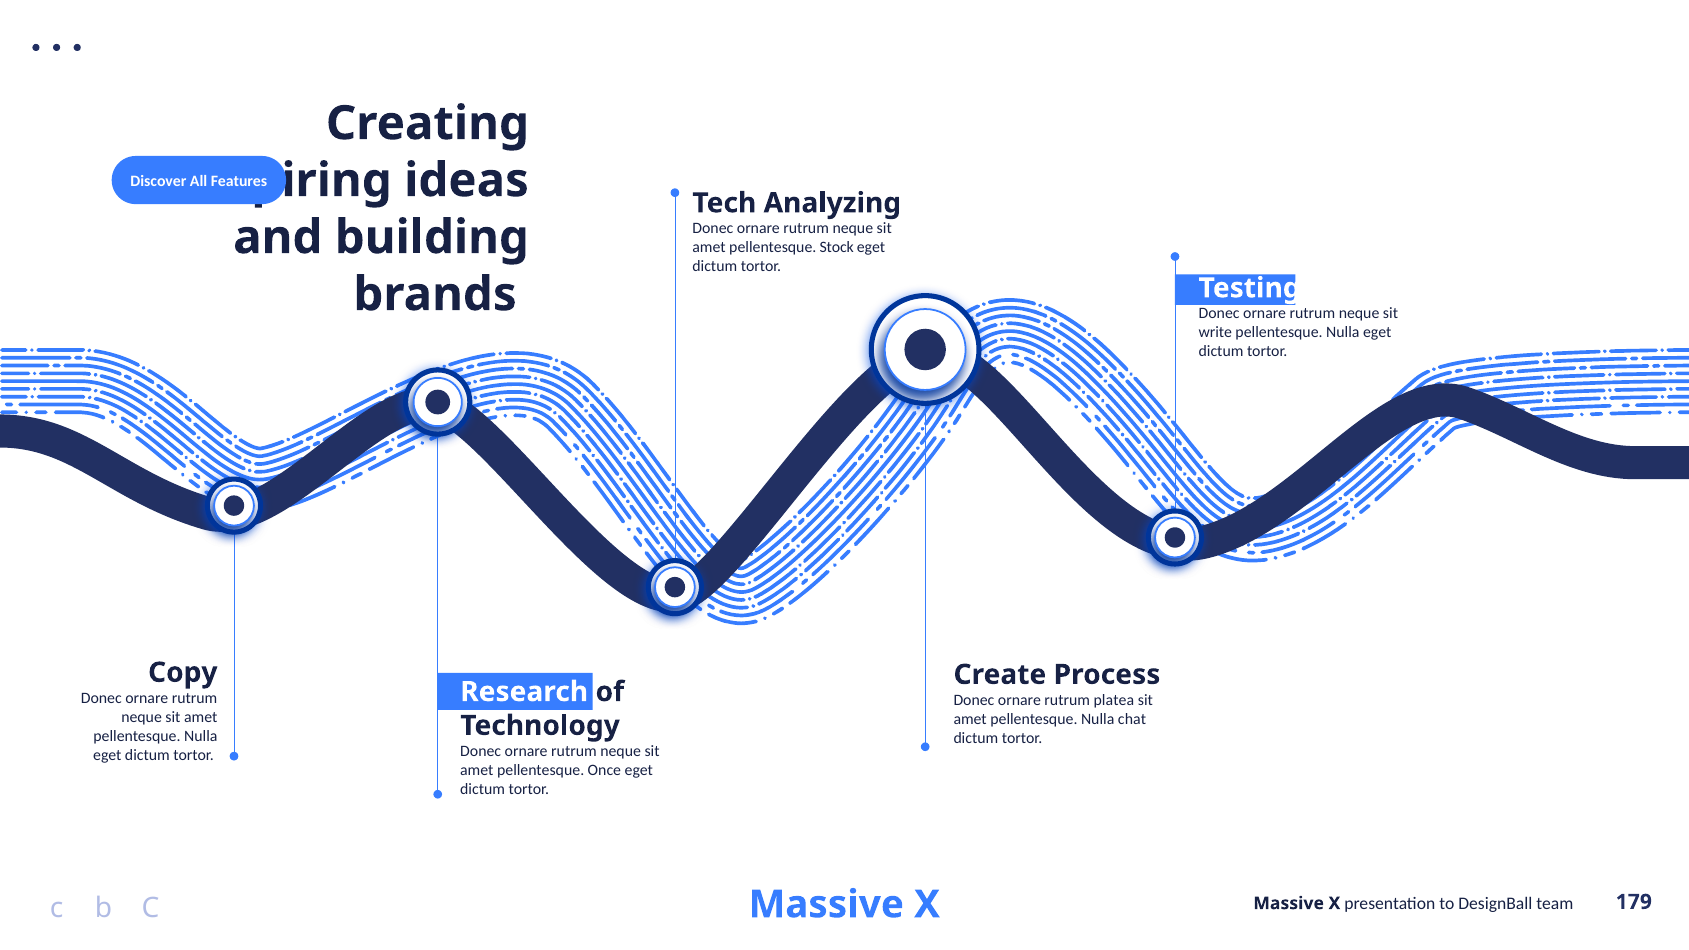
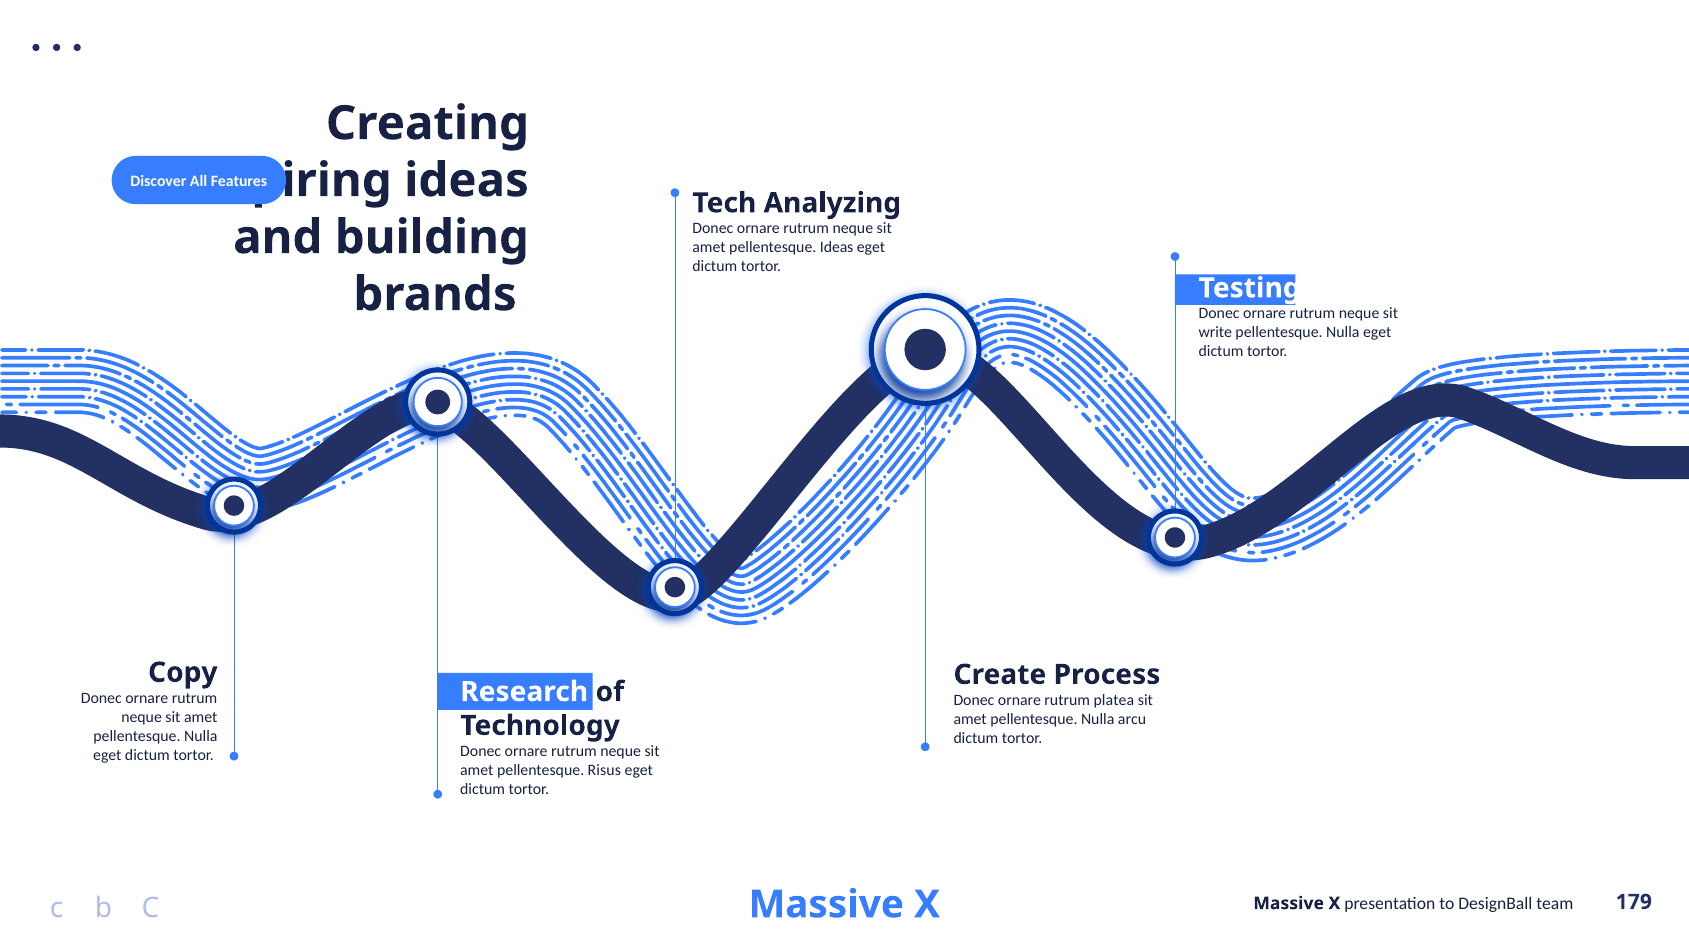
pellentesque Stock: Stock -> Ideas
chat: chat -> arcu
Once: Once -> Risus
